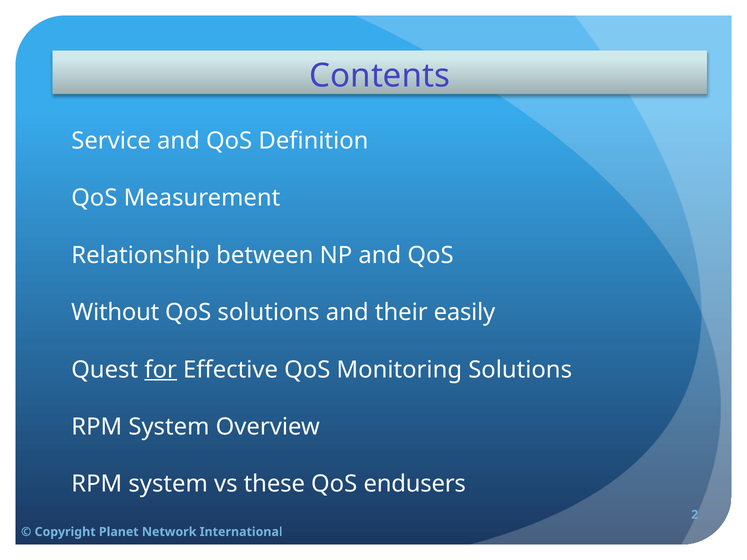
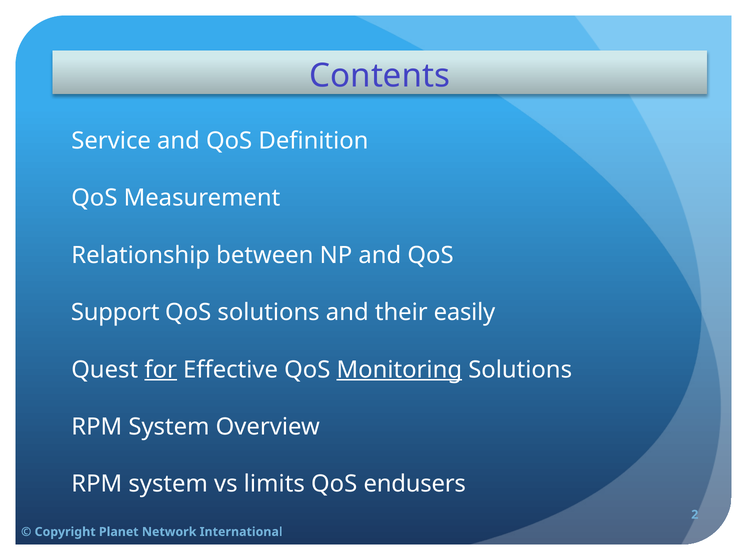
Without: Without -> Support
Monitoring underline: none -> present
these: these -> limits
